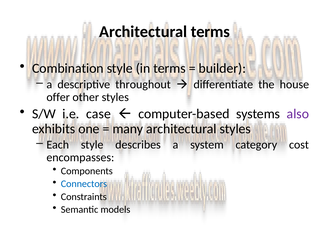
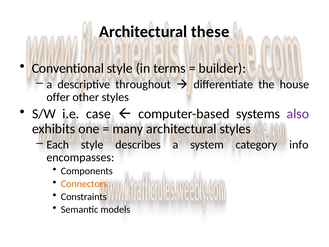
Architectural terms: terms -> these
Combination: Combination -> Conventional
cost: cost -> info
Connectors colour: blue -> orange
